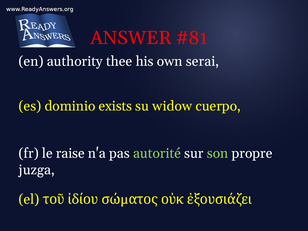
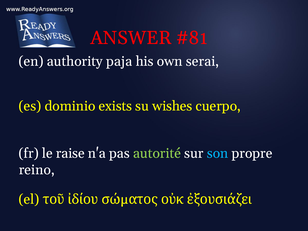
thee: thee -> paja
widow: widow -> wishes
son colour: light green -> light blue
juzga: juzga -> reino
